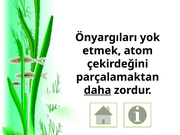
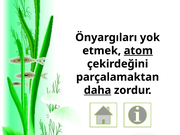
atom underline: none -> present
